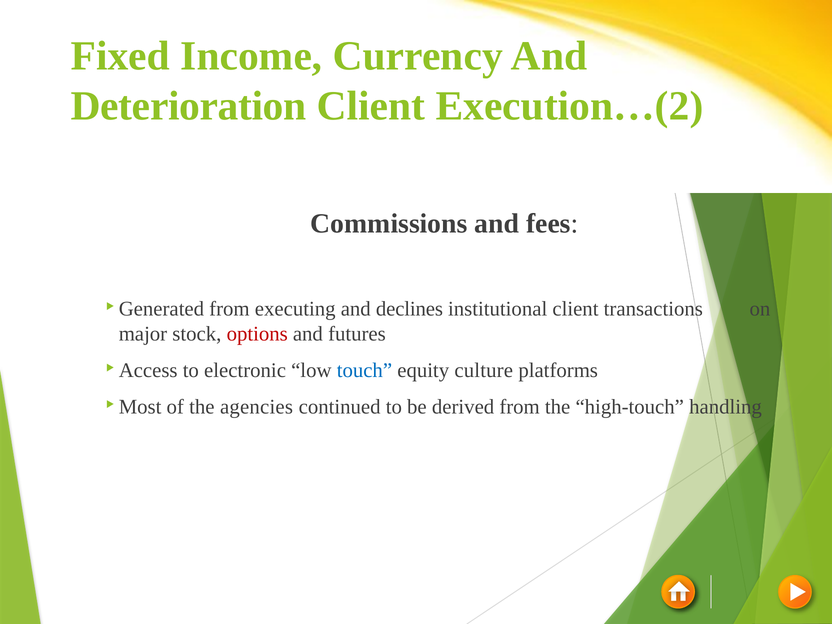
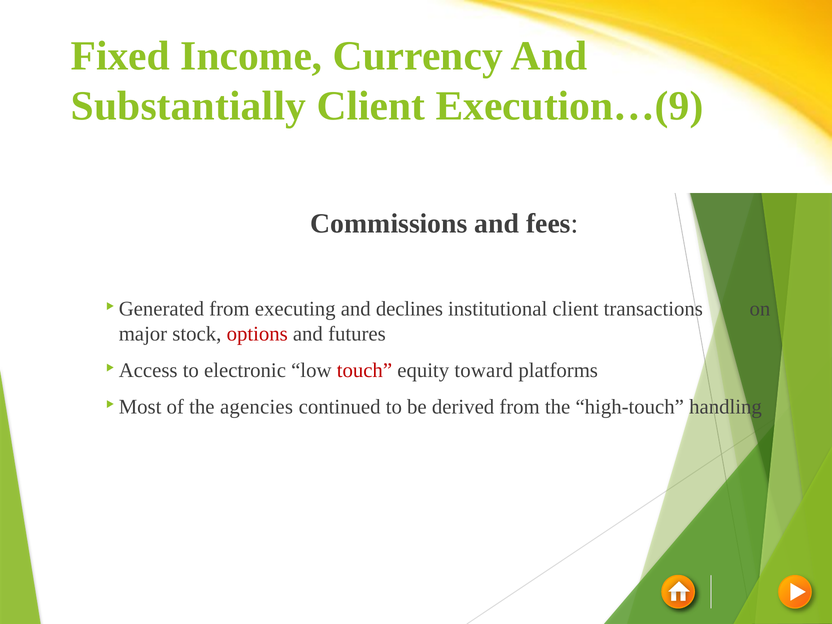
Deterioration: Deterioration -> Substantially
Execution…(2: Execution…(2 -> Execution…(9
touch colour: blue -> red
culture: culture -> toward
